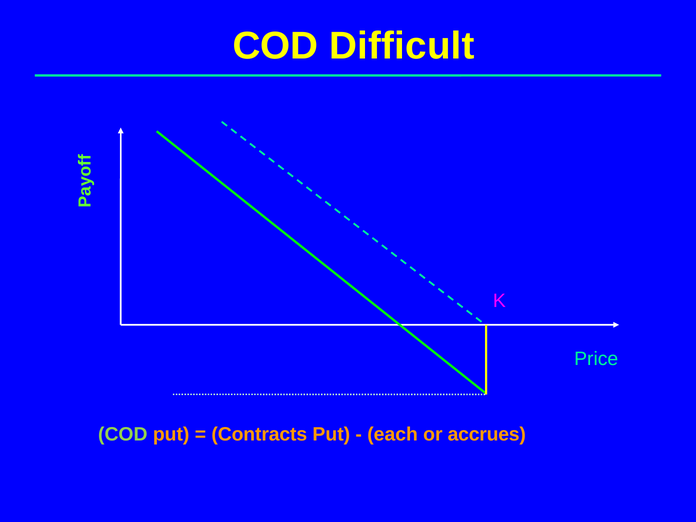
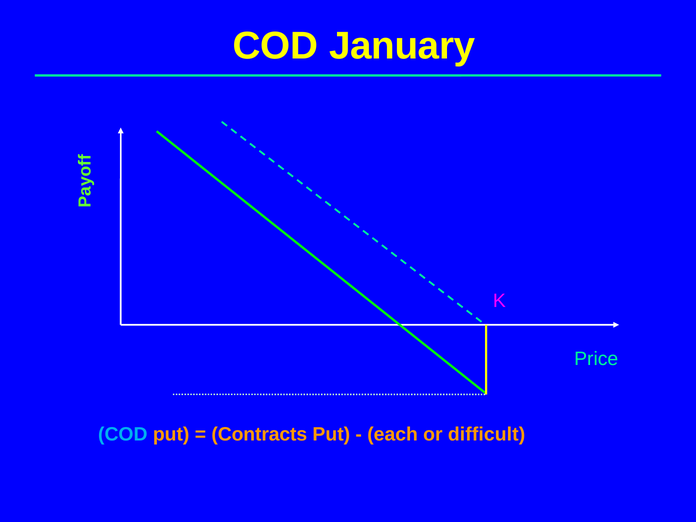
Difficult: Difficult -> January
COD at (123, 434) colour: light green -> light blue
accrues: accrues -> difficult
